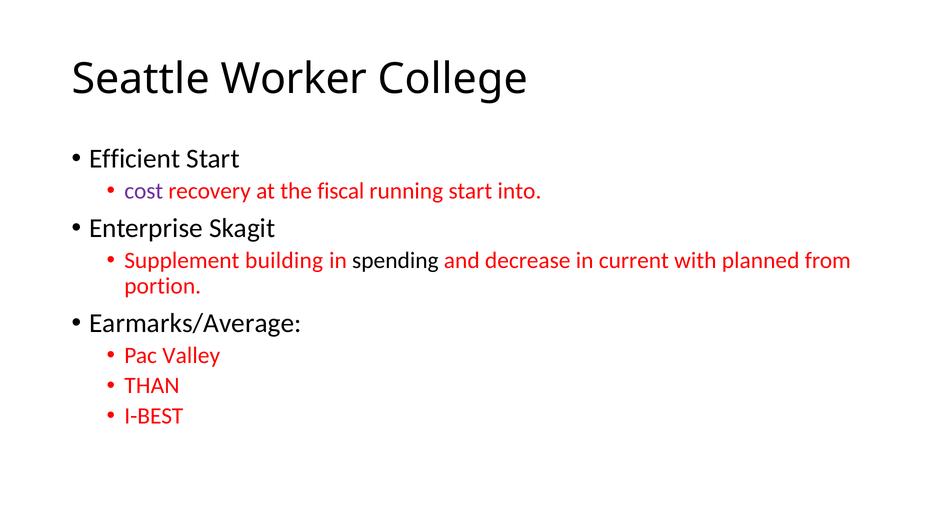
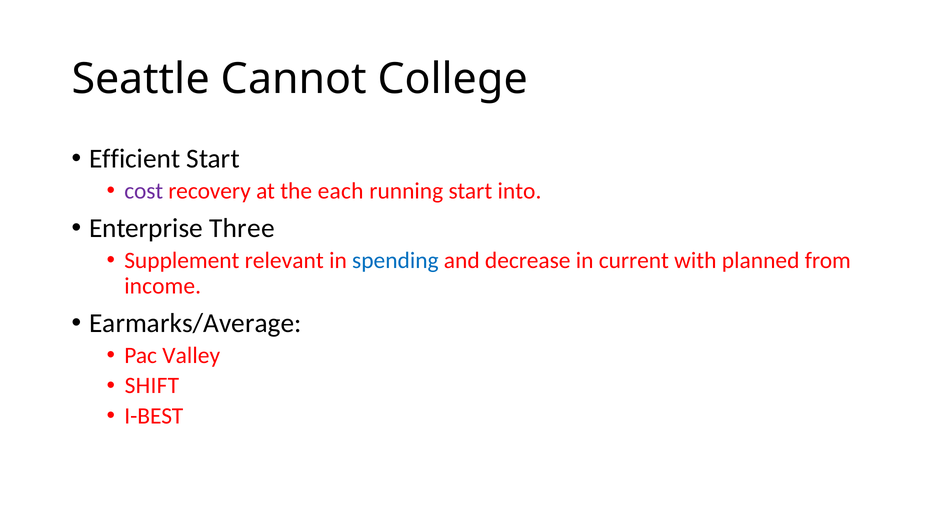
Worker: Worker -> Cannot
fiscal: fiscal -> each
Skagit: Skagit -> Three
building: building -> relevant
spending colour: black -> blue
portion: portion -> income
THAN: THAN -> SHIFT
